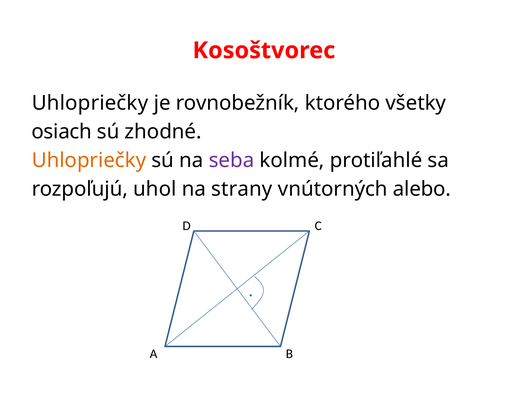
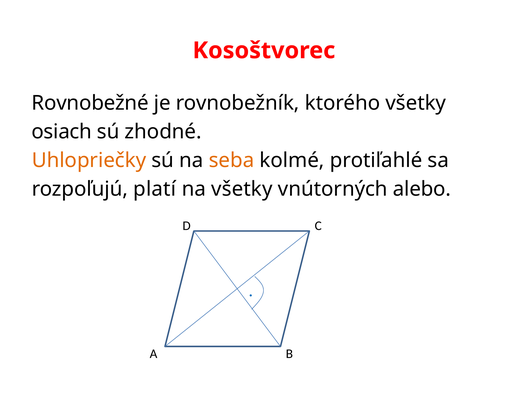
Uhlopriečky at (90, 103): Uhlopriečky -> Rovnobežné
seba colour: purple -> orange
uhol: uhol -> platí
na strany: strany -> všetky
